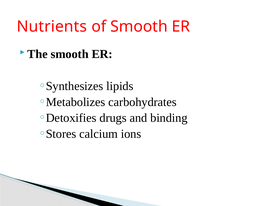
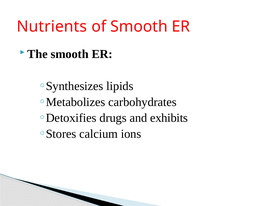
binding: binding -> exhibits
